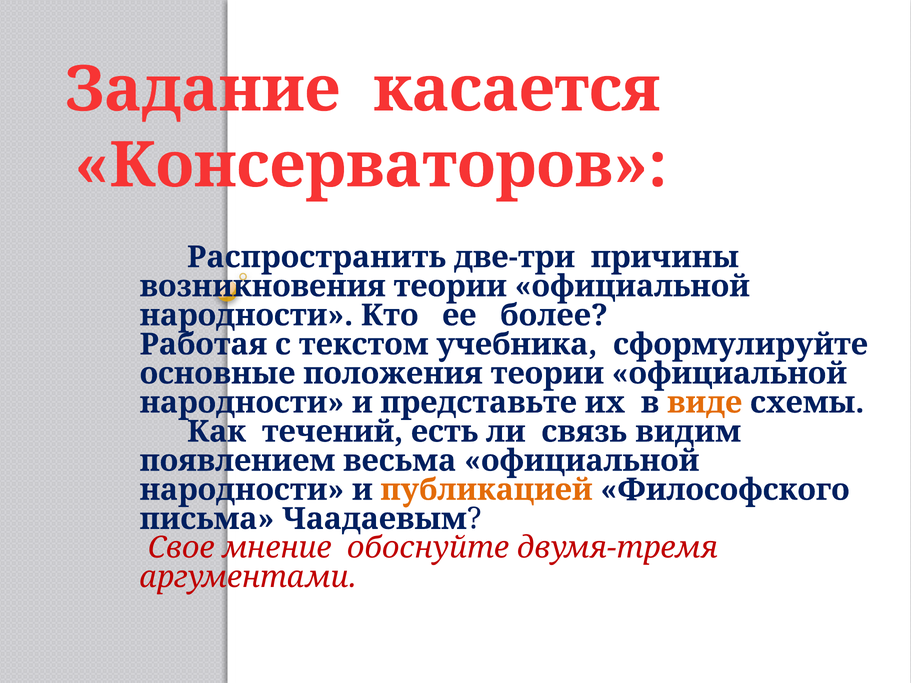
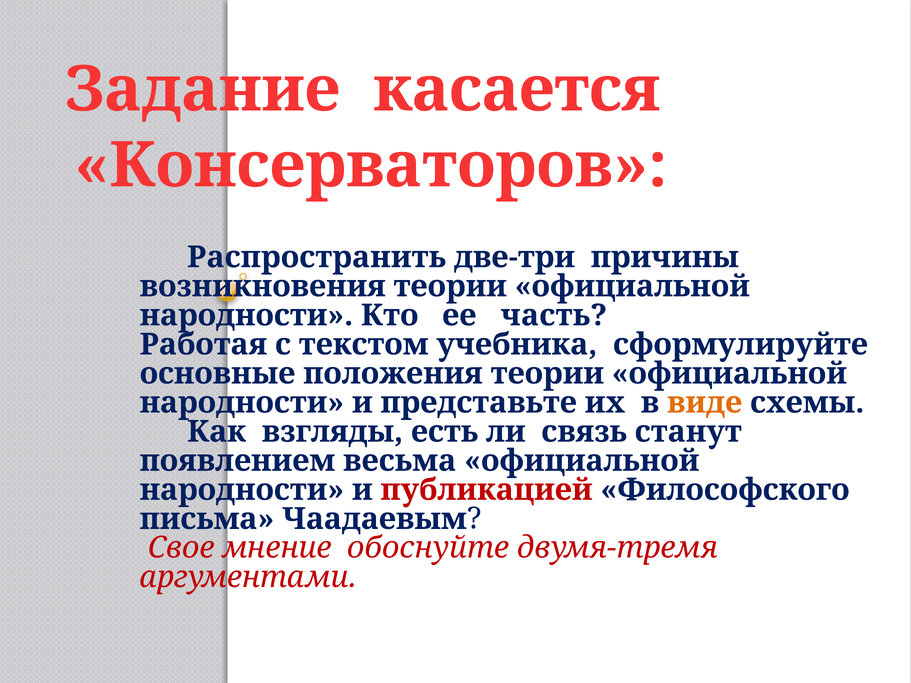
более: более -> часть
течений: течений -> взгляды
видим: видим -> станут
публикацией colour: orange -> red
